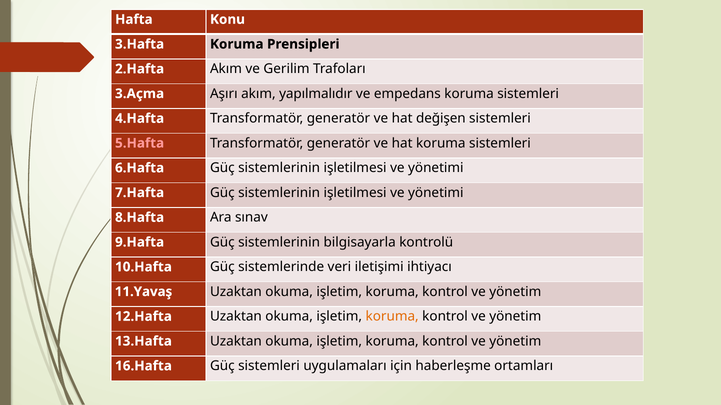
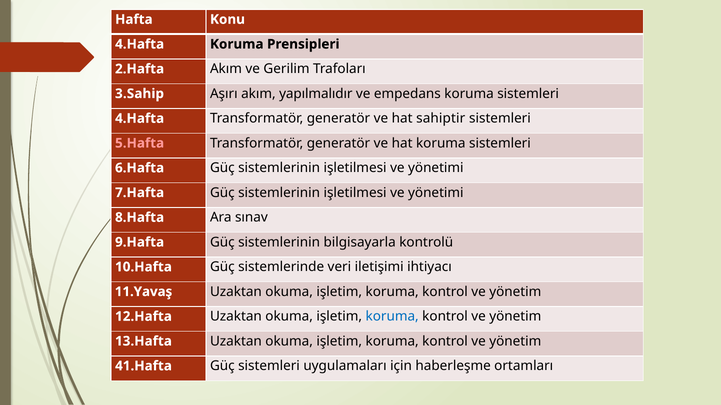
3.Hafta at (140, 44): 3.Hafta -> 4.Hafta
3.Açma: 3.Açma -> 3.Sahip
değişen: değişen -> sahiptir
koruma at (392, 317) colour: orange -> blue
16.Hafta: 16.Hafta -> 41.Hafta
